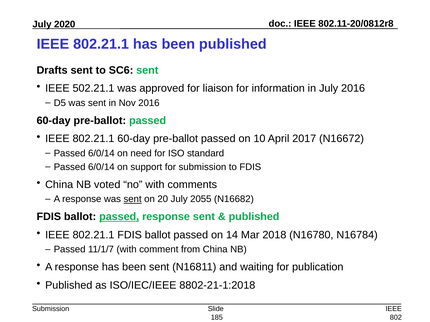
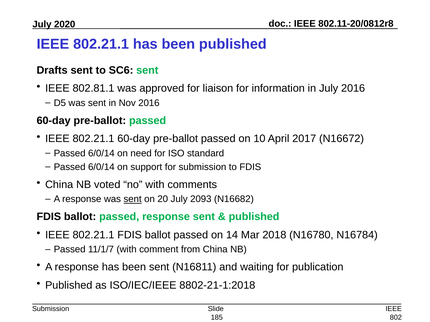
502.21.1: 502.21.1 -> 802.81.1
2055: 2055 -> 2093
passed at (119, 217) underline: present -> none
